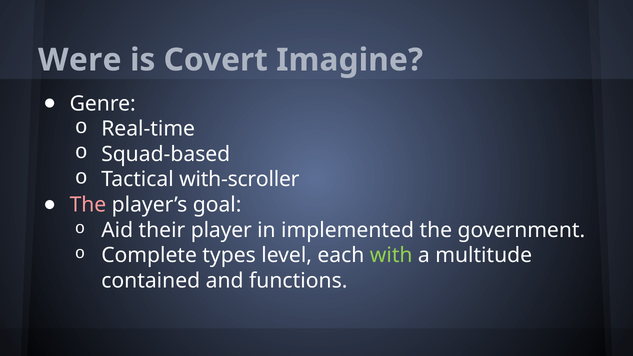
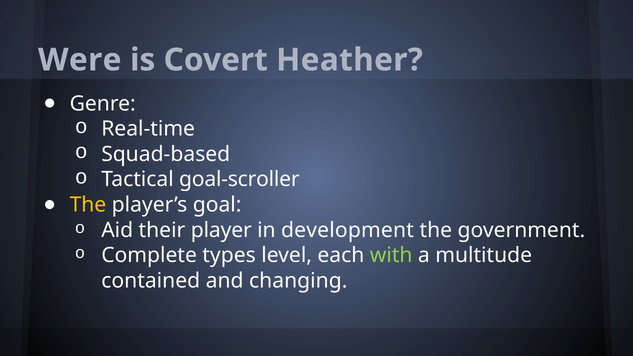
Imagine: Imagine -> Heather
with-scroller: with-scroller -> goal-scroller
The at (88, 205) colour: pink -> yellow
implemented: implemented -> development
functions: functions -> changing
